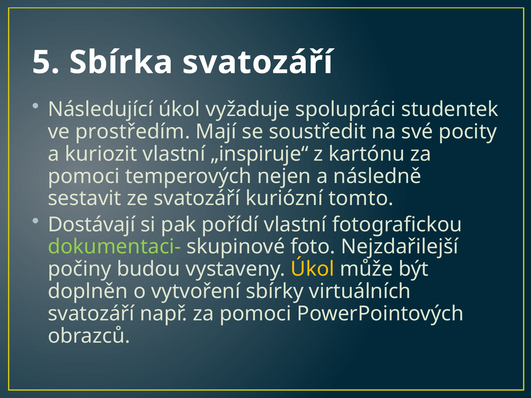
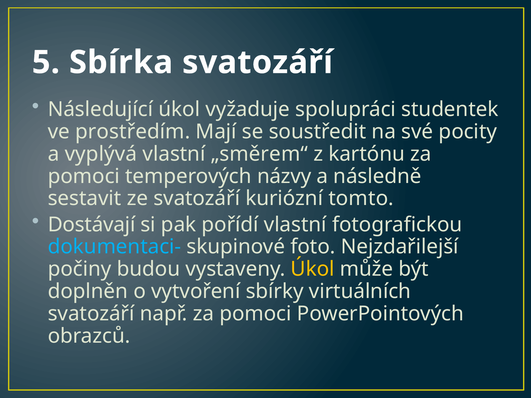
kuriozit: kuriozit -> vyplývá
„inspiruje“: „inspiruje“ -> „směrem“
nejen: nejen -> názvy
dokumentaci- colour: light green -> light blue
